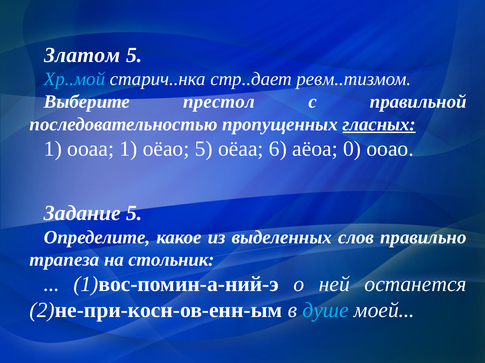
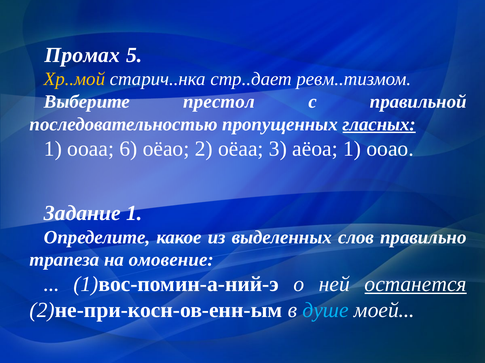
Златом: Златом -> Промах
Хр..мой colour: light blue -> yellow
ооаа 1: 1 -> 6
оёао 5: 5 -> 2
6: 6 -> 3
аёоа 0: 0 -> 1
Задание 5: 5 -> 1
стольник: стольник -> омовение
останется underline: none -> present
